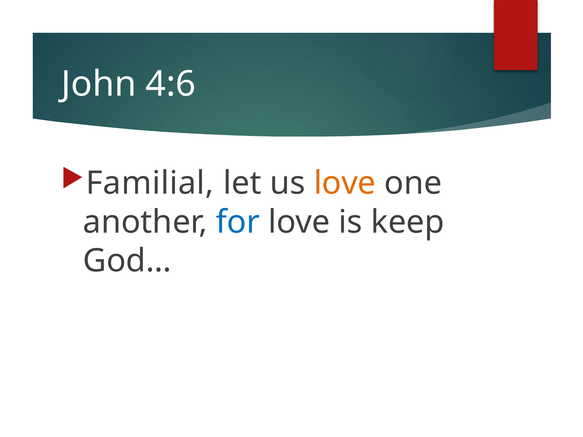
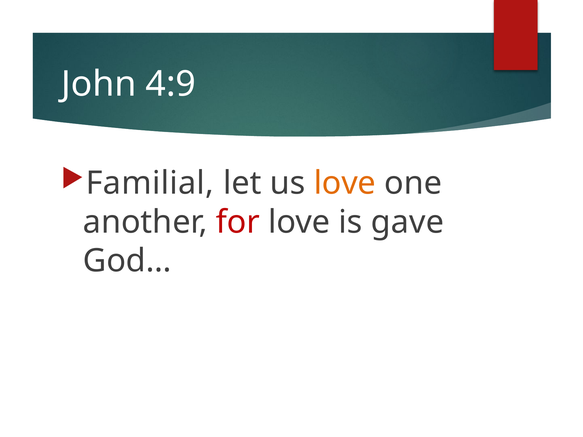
4:6: 4:6 -> 4:9
for colour: blue -> red
keep: keep -> gave
